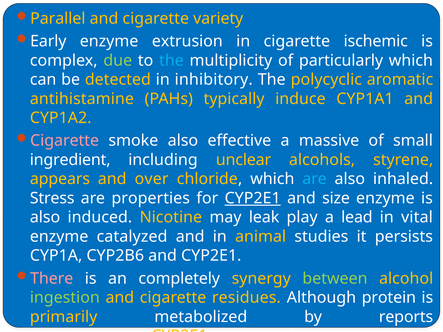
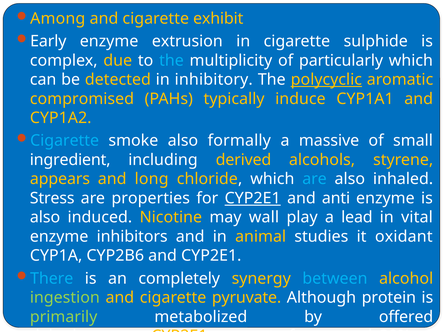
Parallel: Parallel -> Among
variety: variety -> exhibit
ischemic: ischemic -> sulphide
due colour: light green -> yellow
polycyclic underline: none -> present
antihistamine: antihistamine -> compromised
Cigarette at (65, 141) colour: pink -> light blue
effective: effective -> formally
unclear: unclear -> derived
over: over -> long
size: size -> anti
leak: leak -> wall
catalyzed: catalyzed -> inhibitors
persists: persists -> oxidant
There colour: pink -> light blue
between colour: light green -> light blue
residues: residues -> pyruvate
primarily colour: yellow -> light green
reports: reports -> offered
